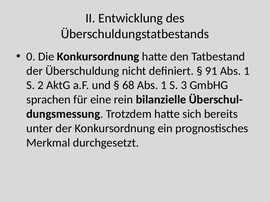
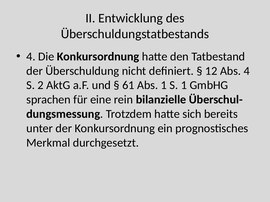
0 at (31, 57): 0 -> 4
91: 91 -> 12
1 at (247, 71): 1 -> 4
68: 68 -> 61
S 3: 3 -> 1
